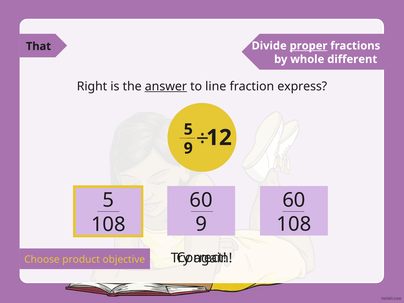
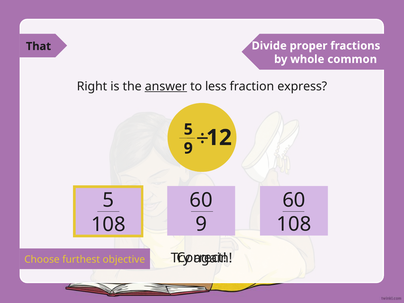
proper underline: present -> none
different: different -> common
line: line -> less
product: product -> furthest
